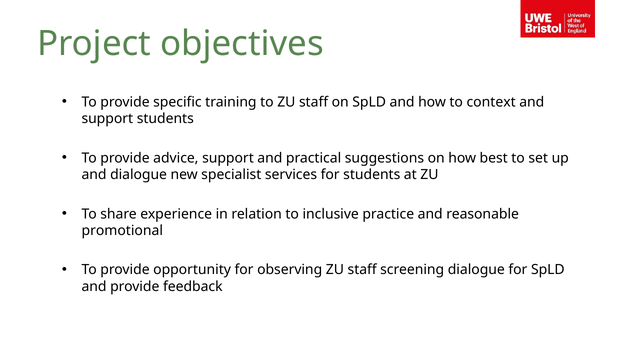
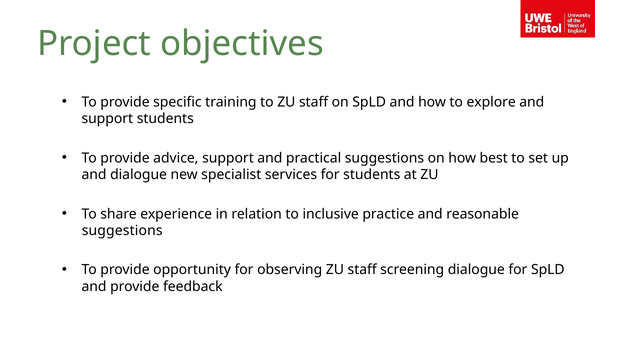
context: context -> explore
promotional at (122, 231): promotional -> suggestions
